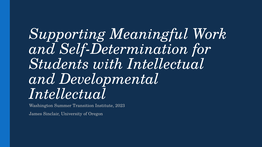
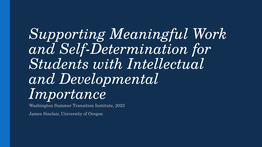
Intellectual at (68, 94): Intellectual -> Importance
